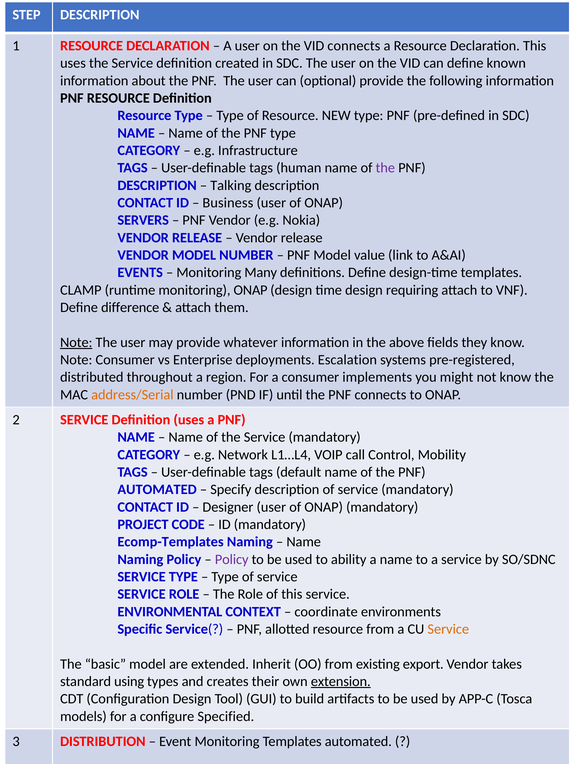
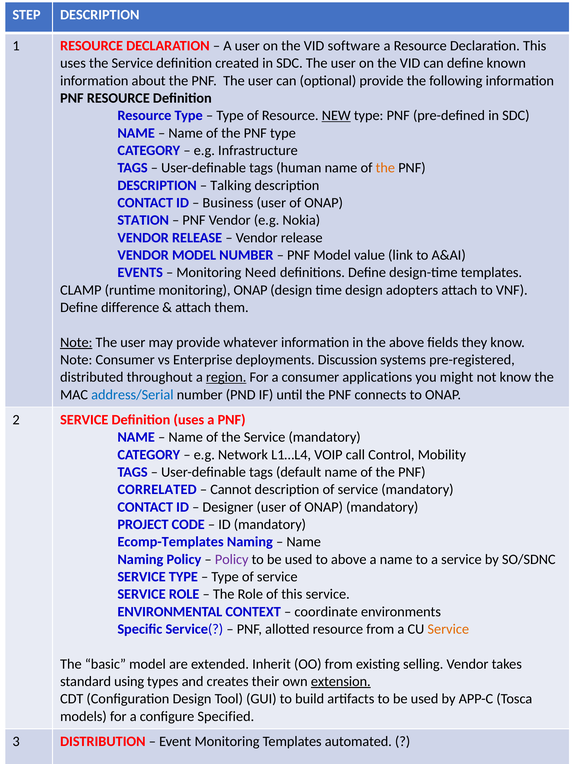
VID connects: connects -> software
NEW underline: none -> present
the at (385, 168) colour: purple -> orange
SERVERS: SERVERS -> STATION
Many: Many -> Need
requiring: requiring -> adopters
Escalation: Escalation -> Discussion
region underline: none -> present
implements: implements -> applications
address/Serial colour: orange -> blue
AUTOMATED at (157, 490): AUTOMATED -> CORRELATED
Specify: Specify -> Cannot
to ability: ability -> above
export: export -> selling
